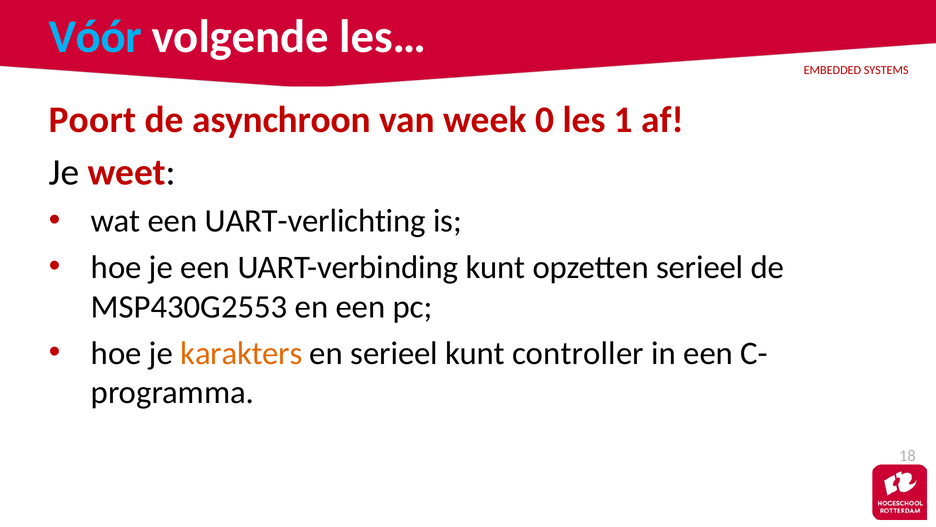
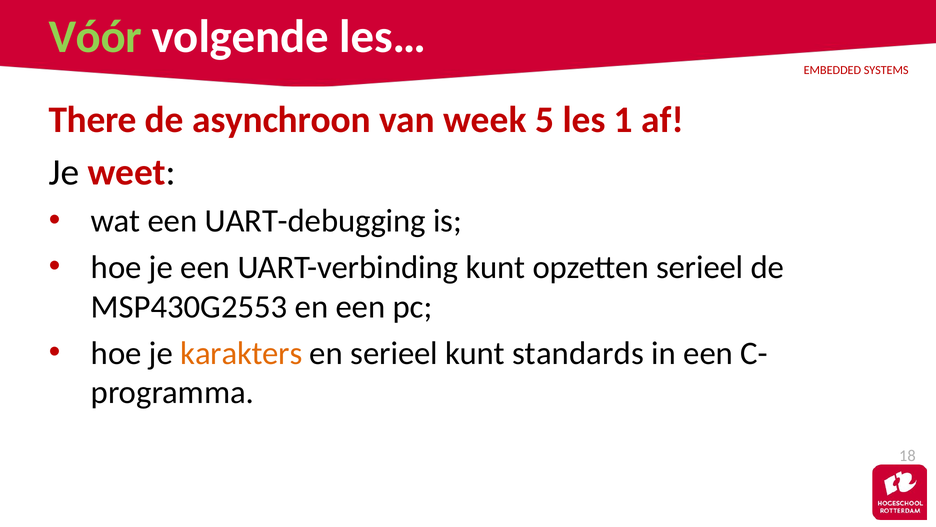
Vóór colour: light blue -> light green
Poort: Poort -> There
0: 0 -> 5
UART-verlichting: UART-verlichting -> UART-debugging
controller: controller -> standards
